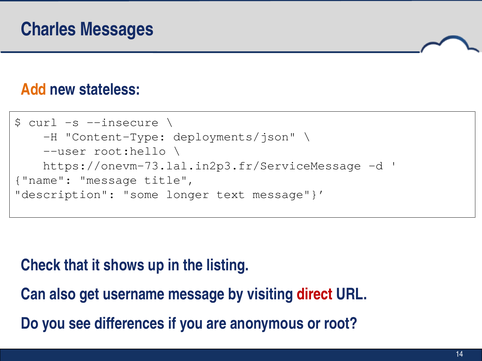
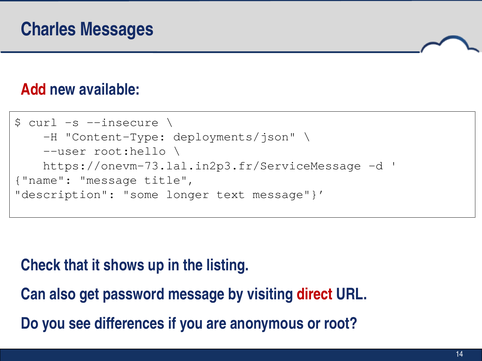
Add colour: orange -> red
stateless: stateless -> available
username: username -> password
